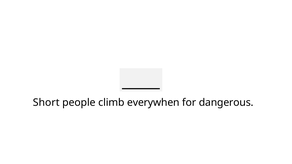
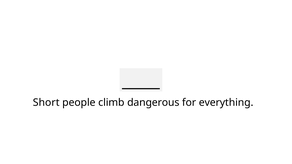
everywhen: everywhen -> dangerous
dangerous: dangerous -> everything
